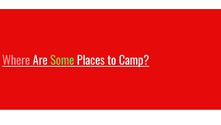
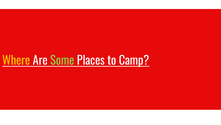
Where colour: pink -> yellow
